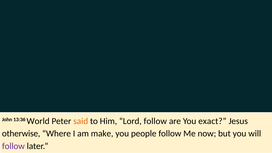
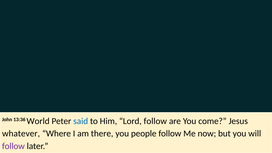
said colour: orange -> blue
exact: exact -> come
otherwise: otherwise -> whatever
make: make -> there
